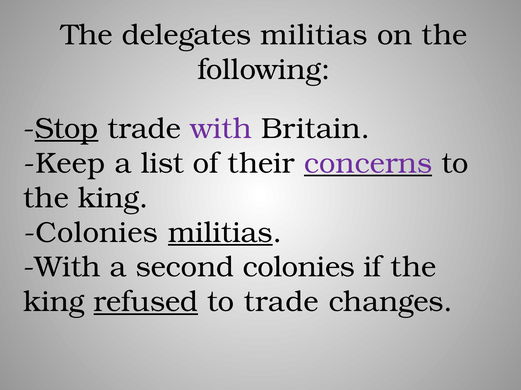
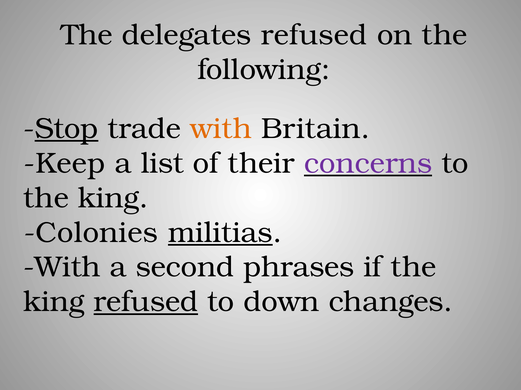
delegates militias: militias -> refused
with at (221, 129) colour: purple -> orange
second colonies: colonies -> phrases
to trade: trade -> down
